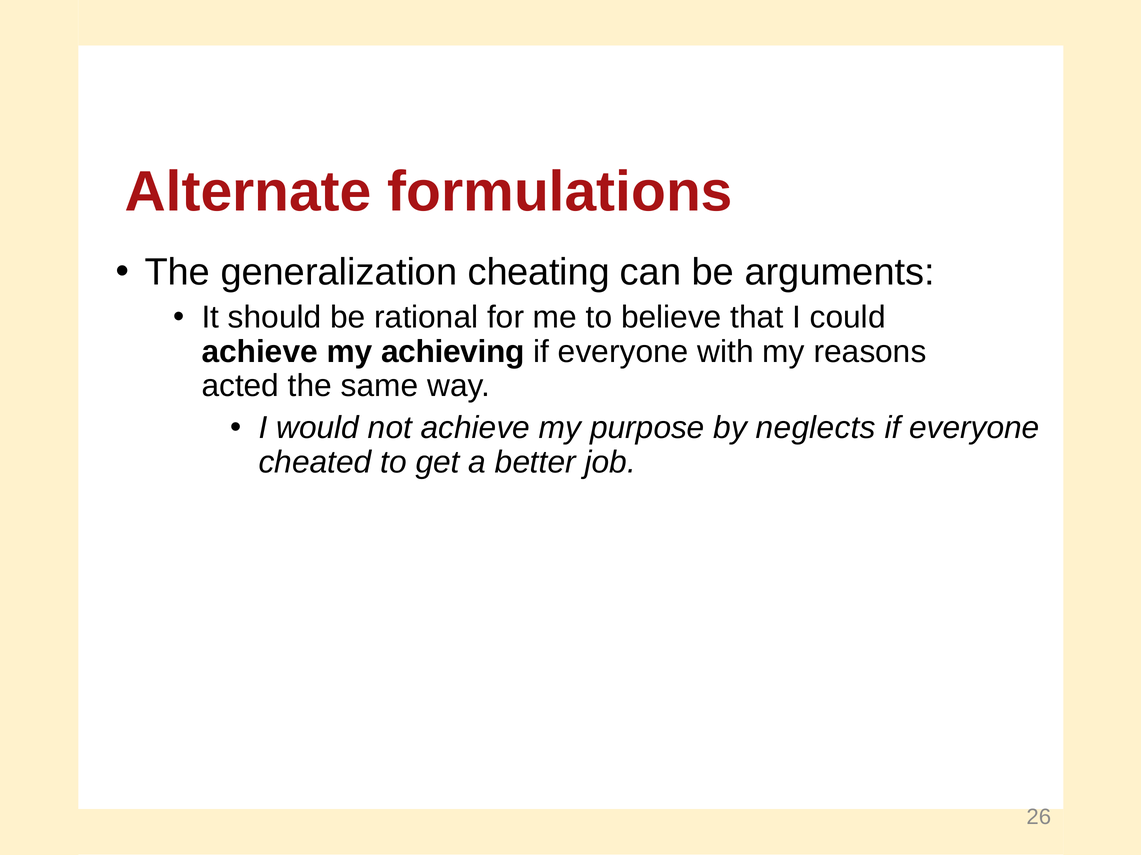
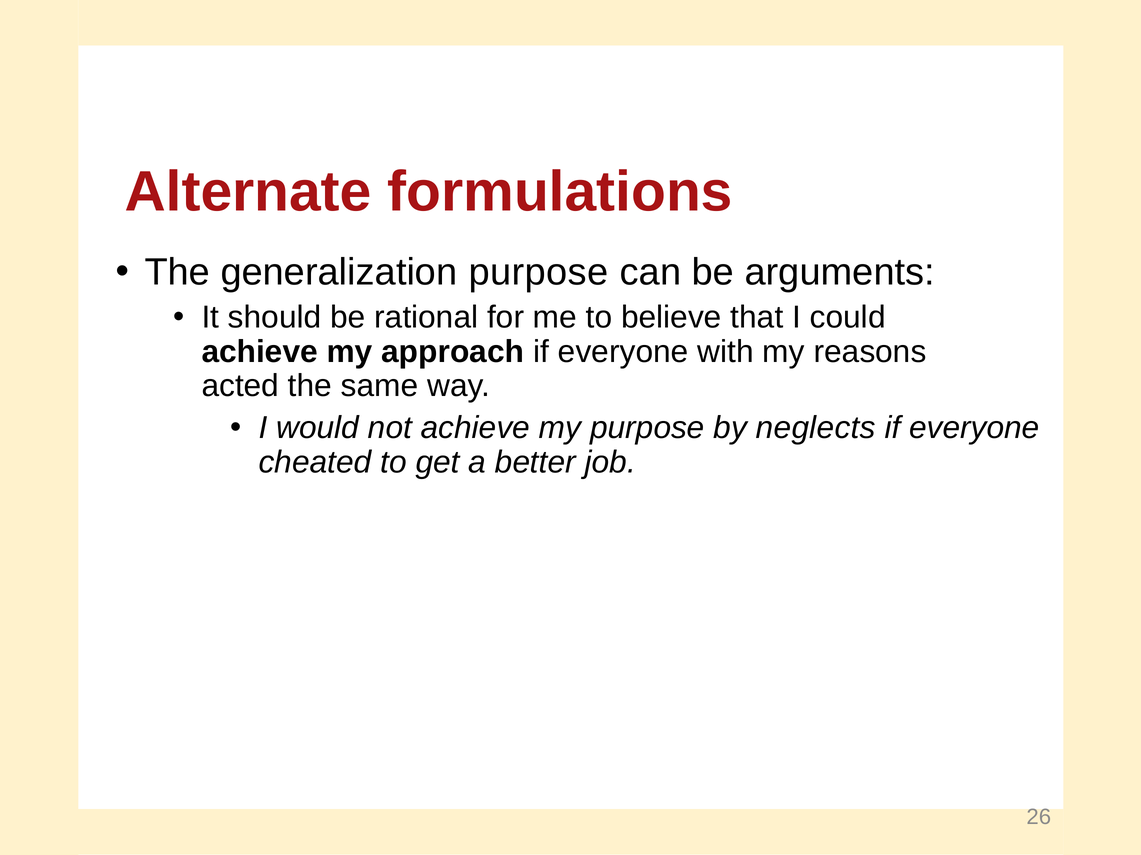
generalization cheating: cheating -> purpose
achieving: achieving -> approach
